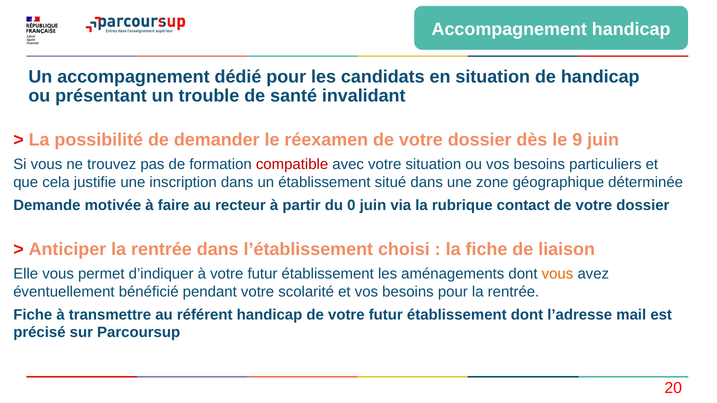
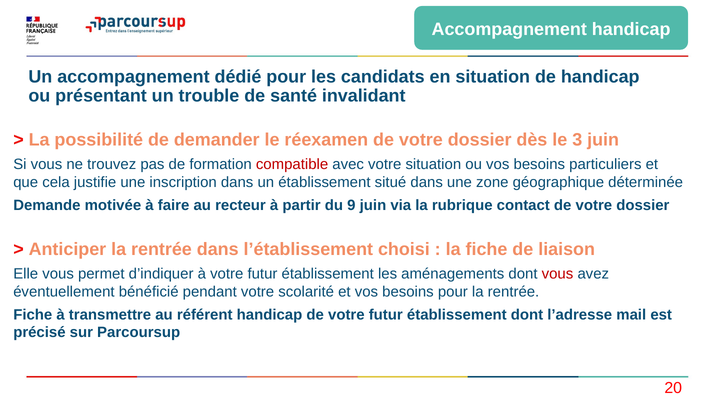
9: 9 -> 3
0: 0 -> 9
vous at (557, 274) colour: orange -> red
